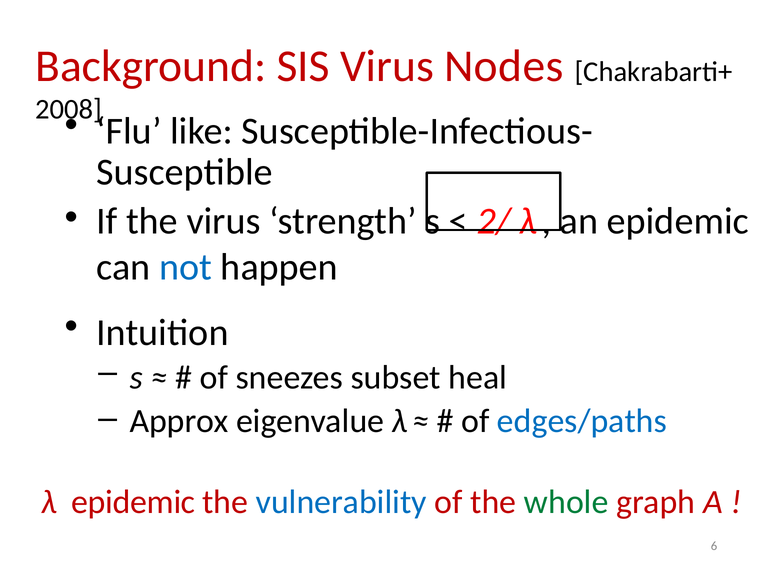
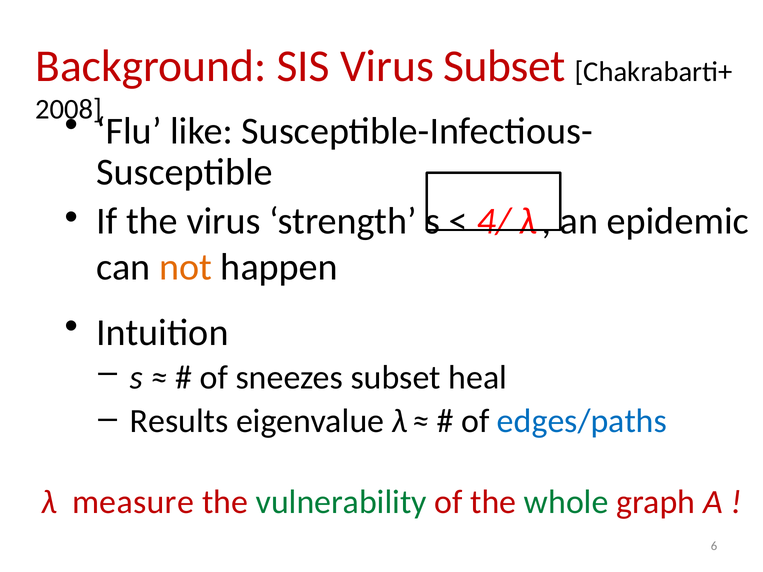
Virus Nodes: Nodes -> Subset
2/: 2/ -> 4/
not colour: blue -> orange
Approx: Approx -> Results
λ epidemic: epidemic -> measure
vulnerability colour: blue -> green
